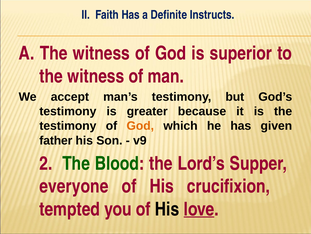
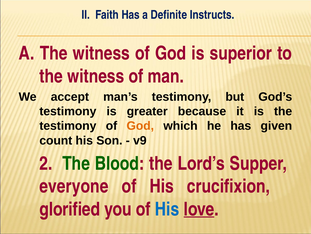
father: father -> count
tempted: tempted -> glorified
His at (167, 209) colour: black -> blue
